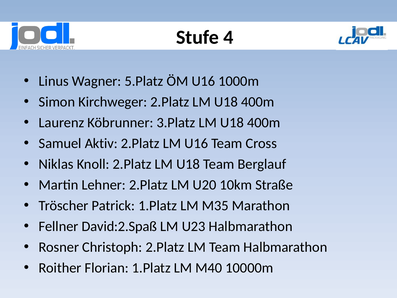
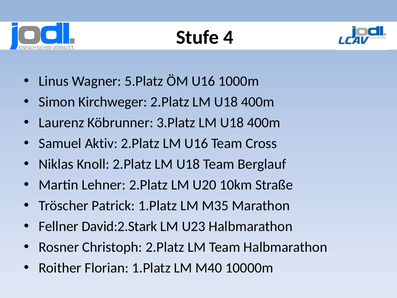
David:2.Spaß: David:2.Spaß -> David:2.Stark
